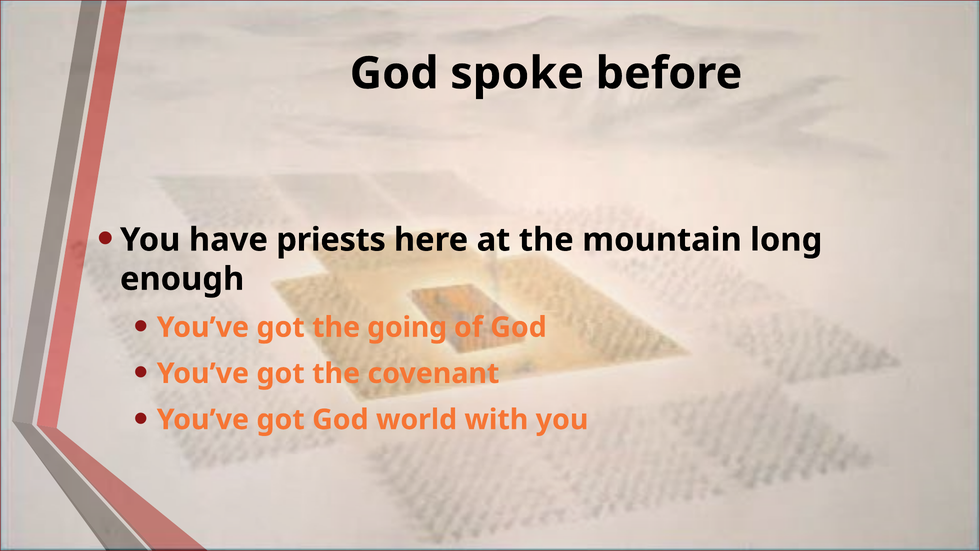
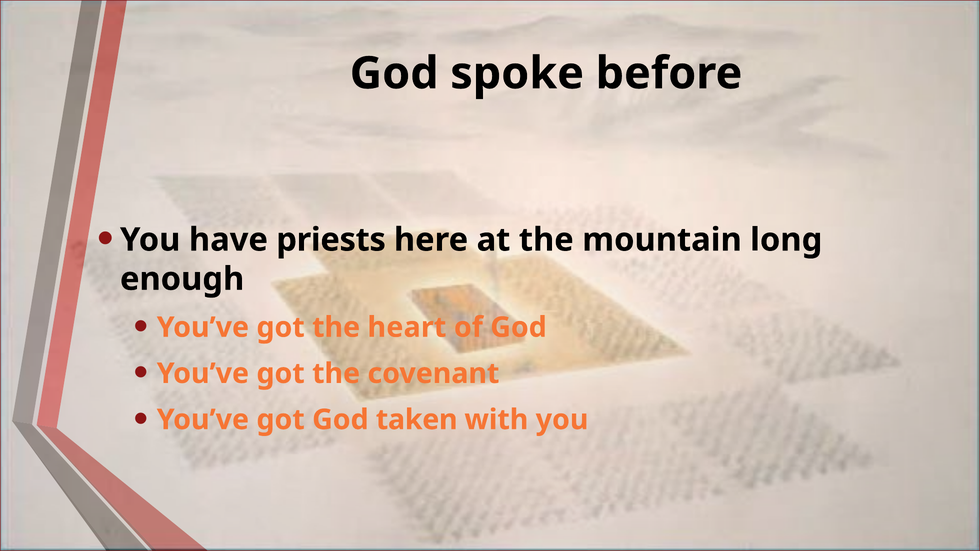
going: going -> heart
world: world -> taken
